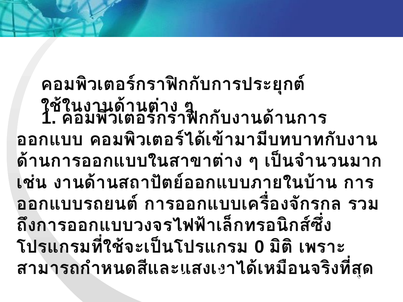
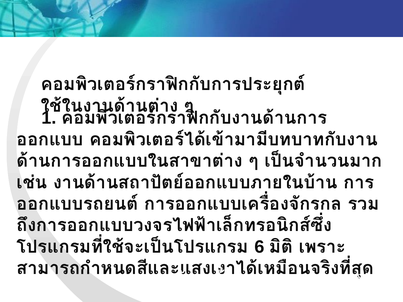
0: 0 -> 6
